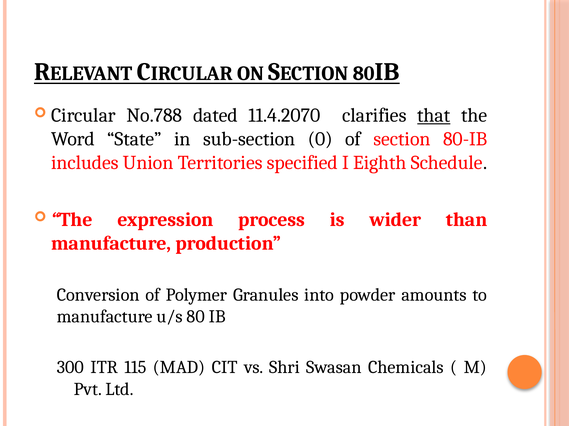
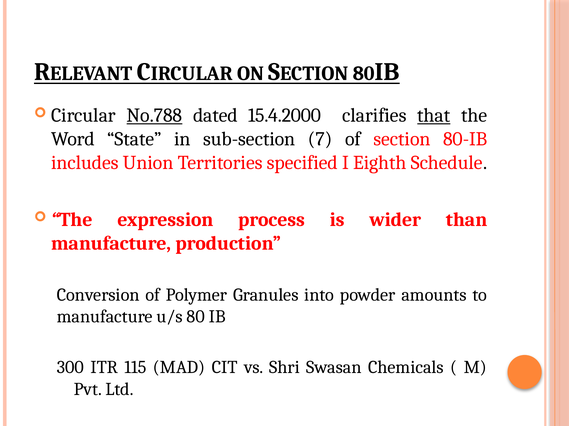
No.788 underline: none -> present
11.4.2070: 11.4.2070 -> 15.4.2000
0: 0 -> 7
